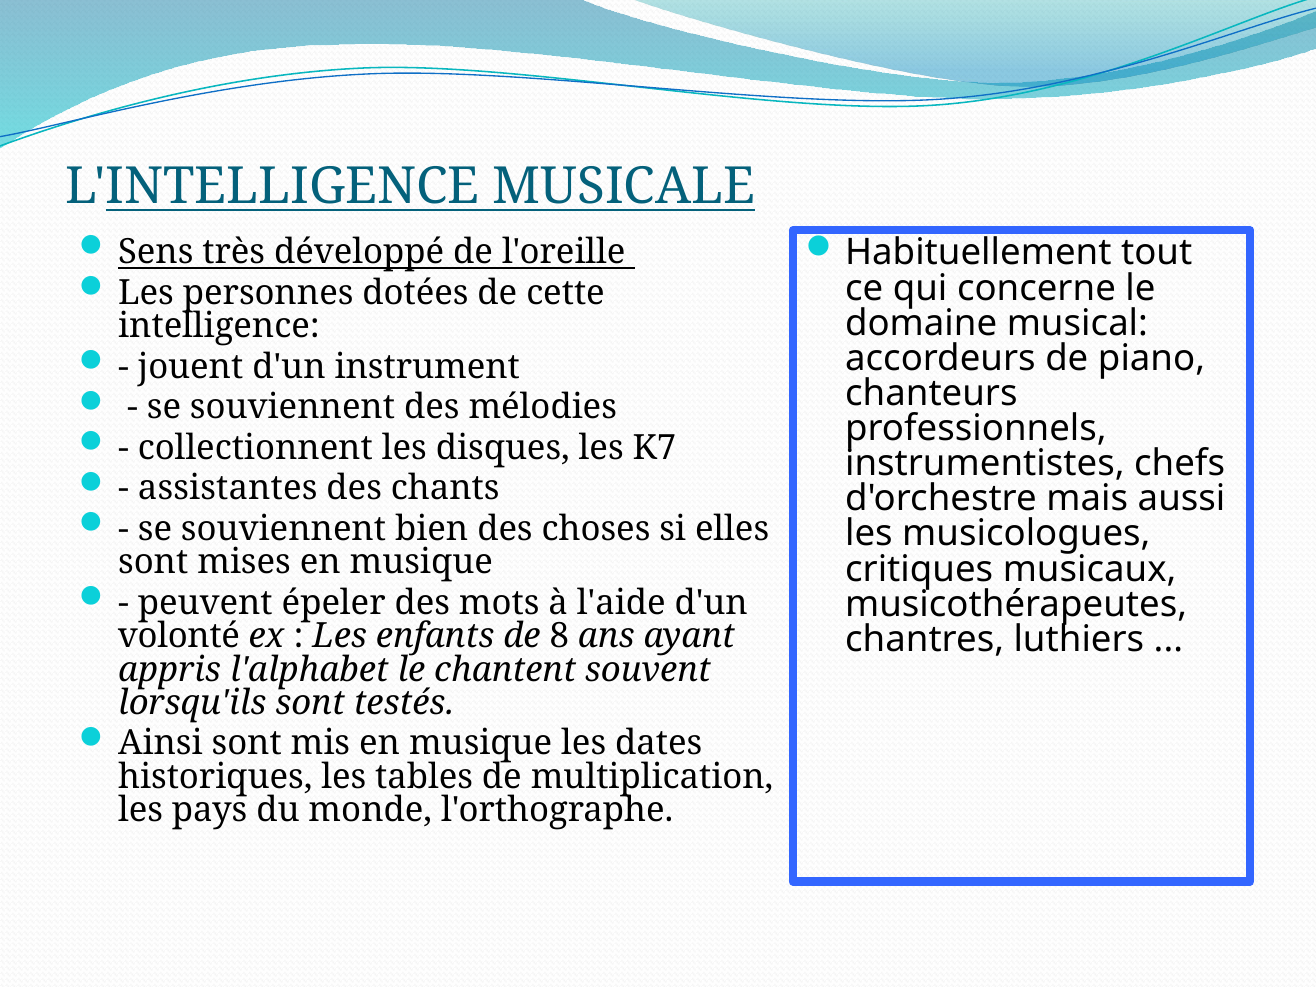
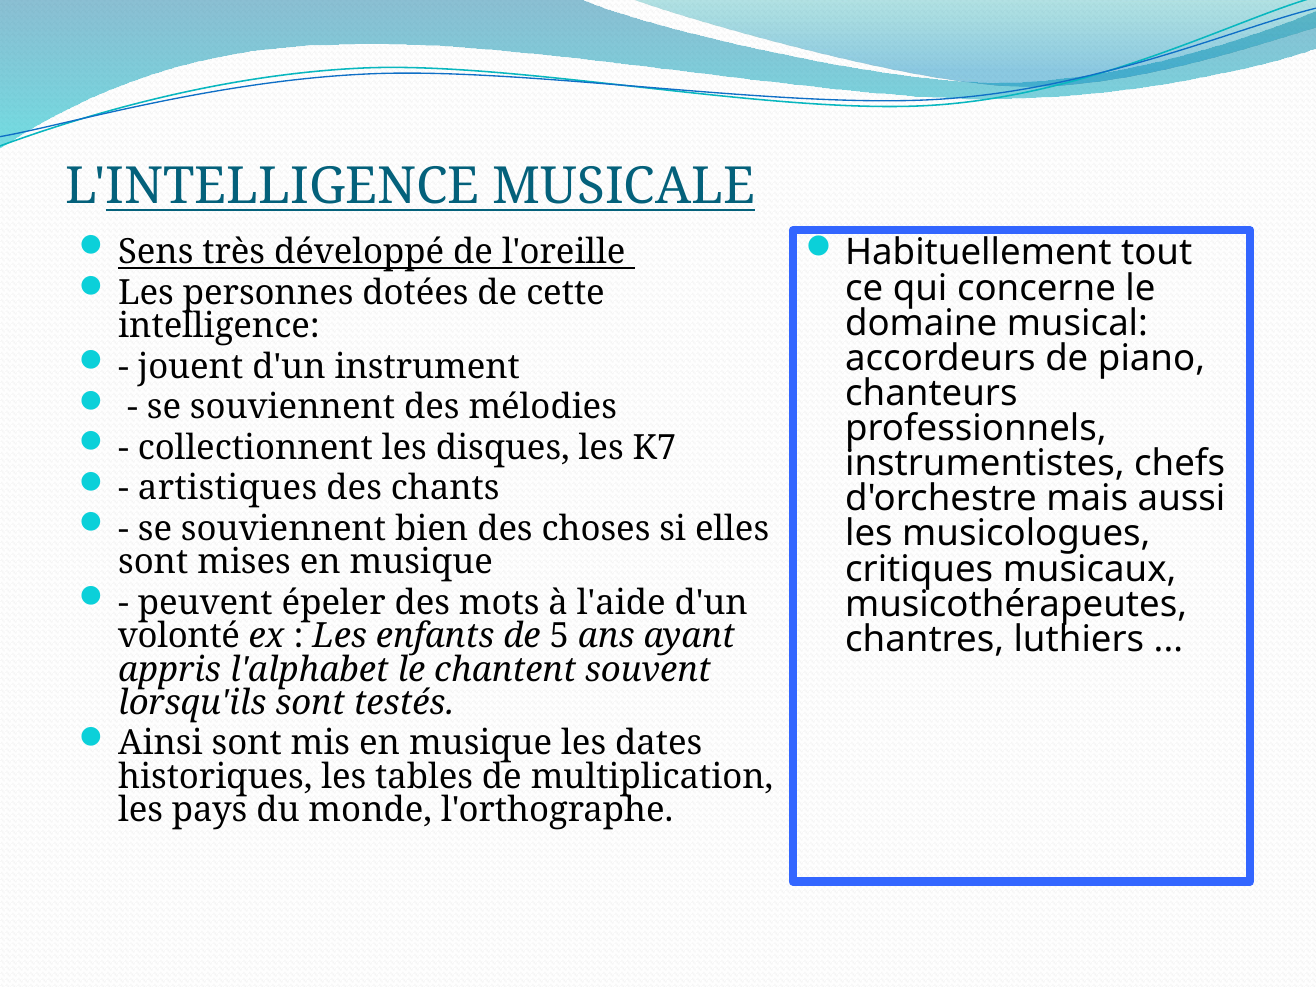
assistantes: assistantes -> artistiques
8: 8 -> 5
